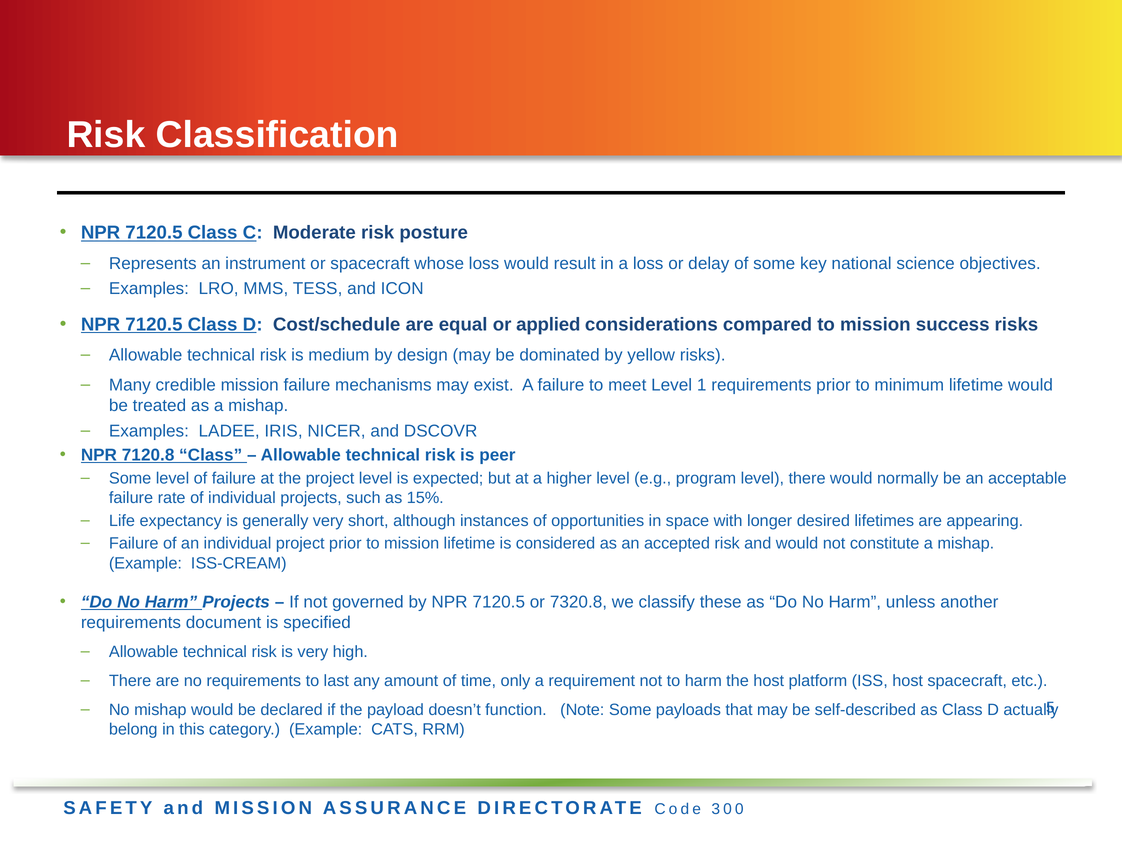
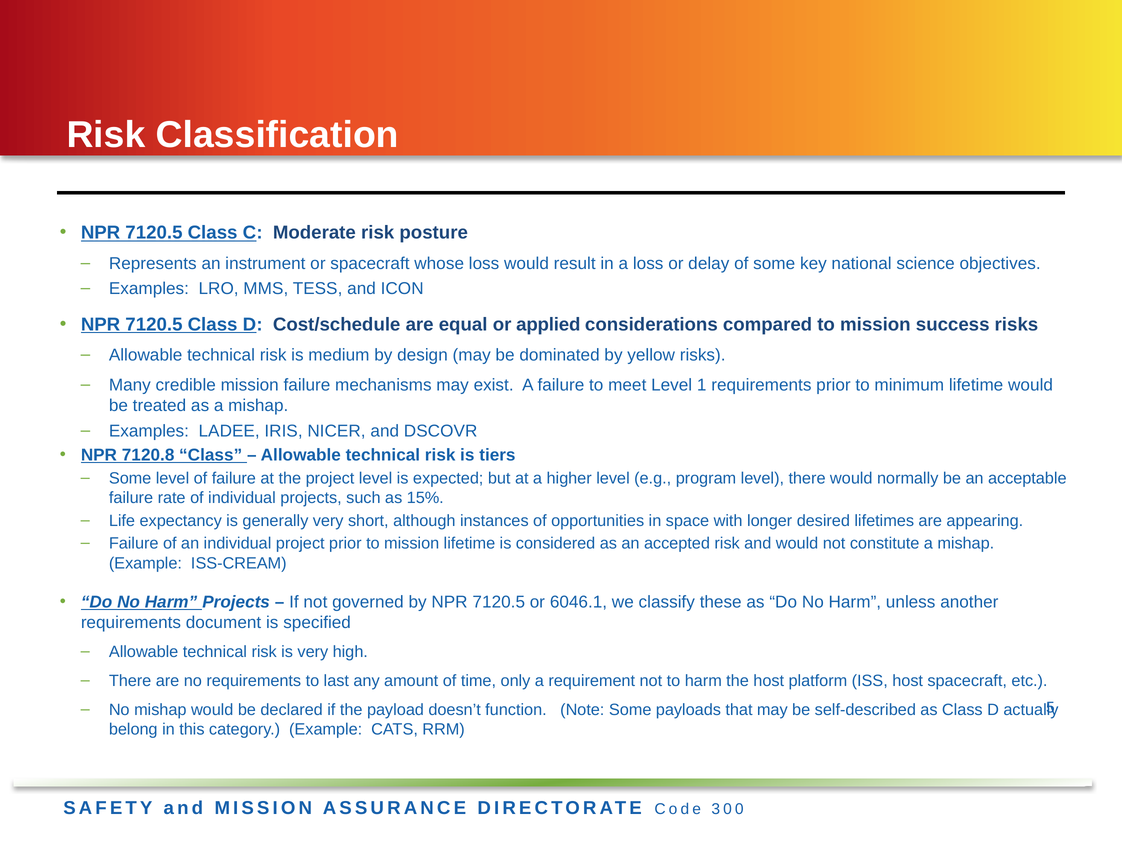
peer: peer -> tiers
7320.8: 7320.8 -> 6046.1
